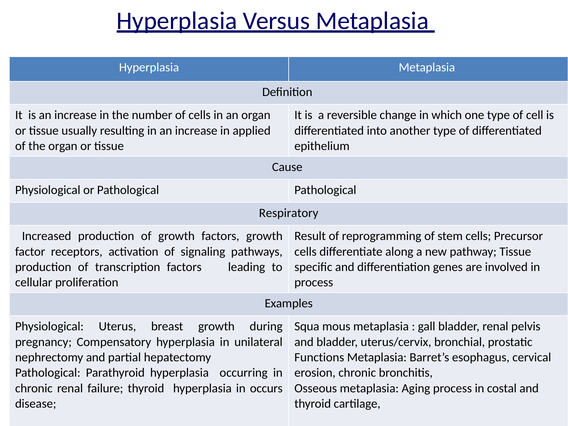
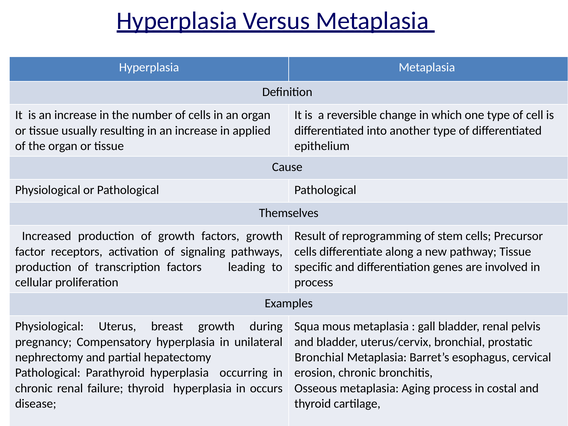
Respiratory: Respiratory -> Themselves
Functions at (319, 357): Functions -> Bronchial
